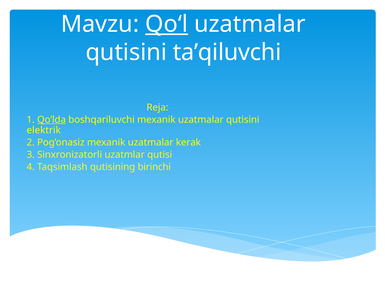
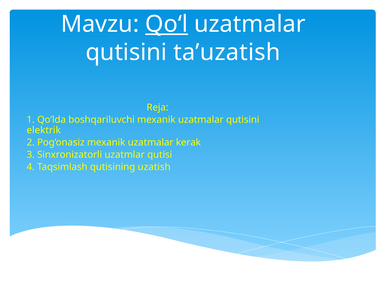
ta’qiluvchi: ta’qiluvchi -> ta’uzatish
Qo’lda underline: present -> none
birinchi: birinchi -> uzatish
